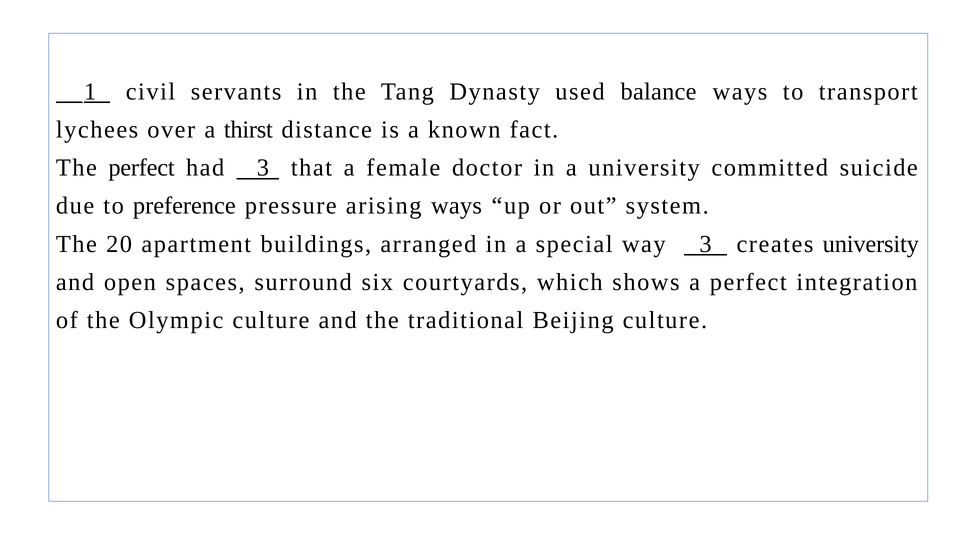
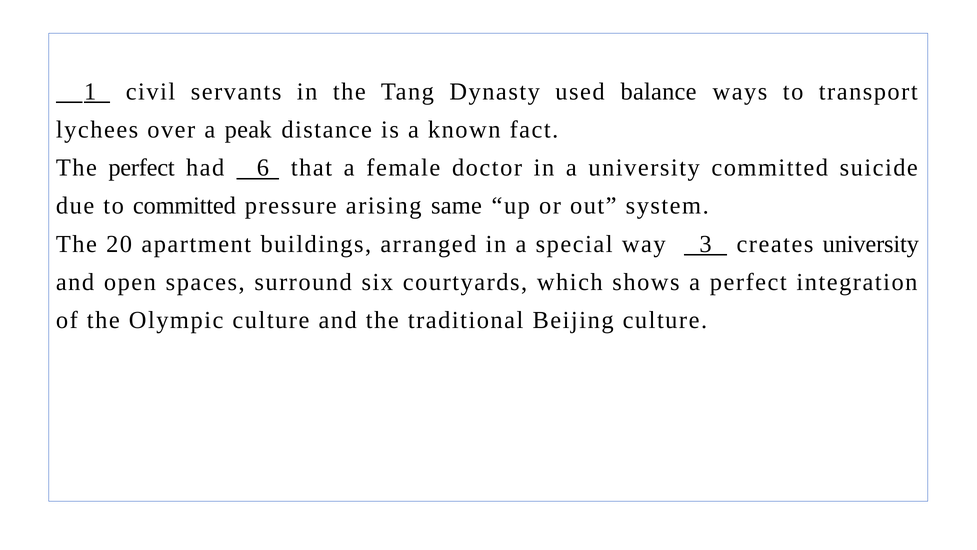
thirst: thirst -> peak
had 3: 3 -> 6
to preference: preference -> committed
arising ways: ways -> same
